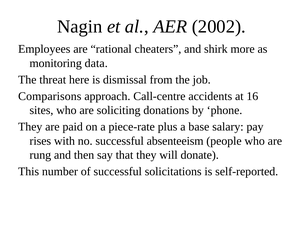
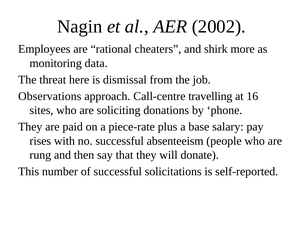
Comparisons: Comparisons -> Observations
accidents: accidents -> travelling
